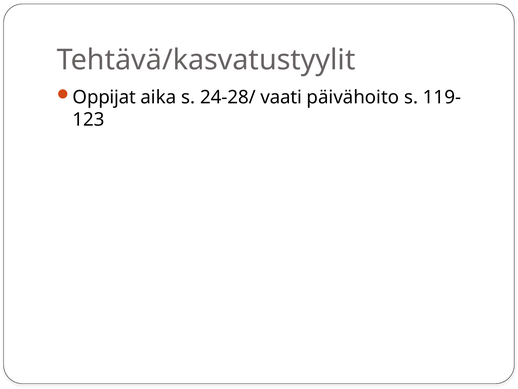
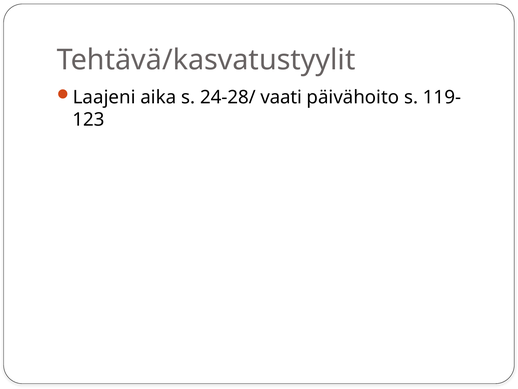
Oppijat: Oppijat -> Laajeni
